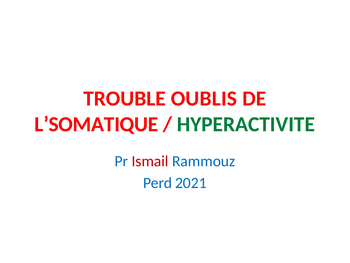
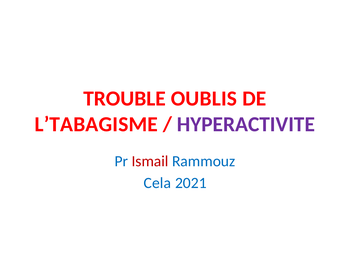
L’SOMATIQUE: L’SOMATIQUE -> L’TABAGISME
HYPERACTIVITE colour: green -> purple
Perd: Perd -> Cela
